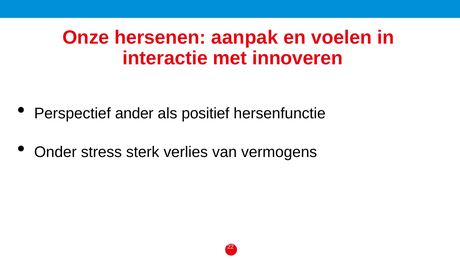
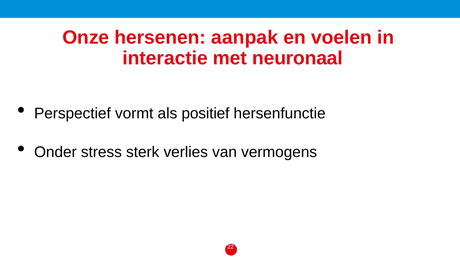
innoveren: innoveren -> neuronaal
ander: ander -> vormt
